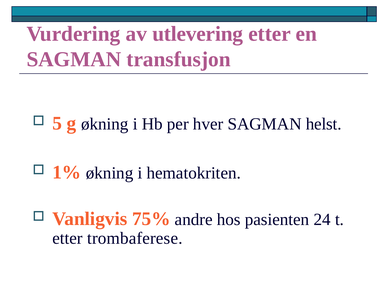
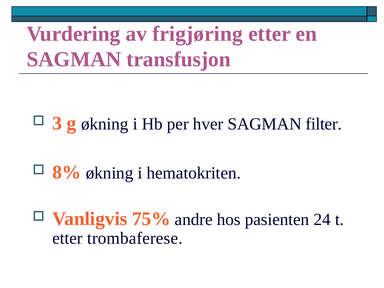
utlevering: utlevering -> frigjøring
5: 5 -> 3
helst: helst -> filter
1%: 1% -> 8%
